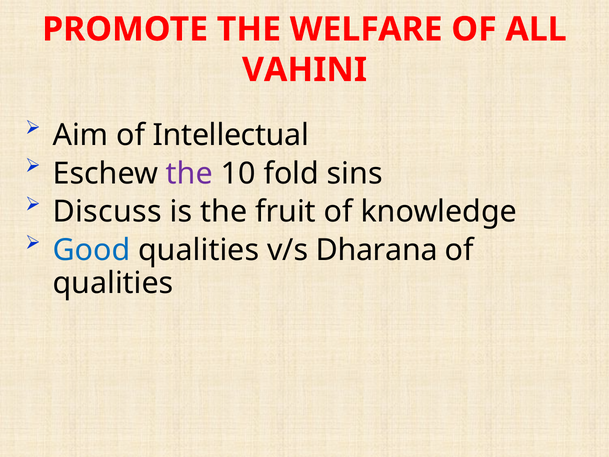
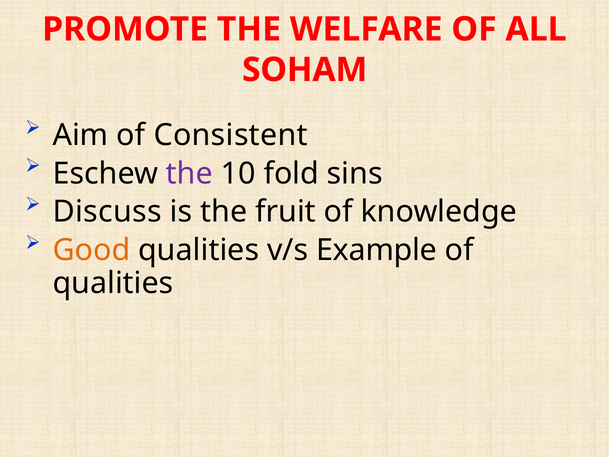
VAHINI: VAHINI -> SOHAM
Intellectual: Intellectual -> Consistent
Good colour: blue -> orange
Dharana: Dharana -> Example
